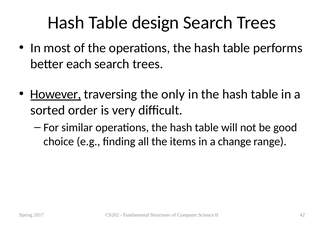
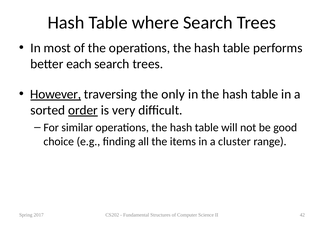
design: design -> where
order underline: none -> present
change: change -> cluster
